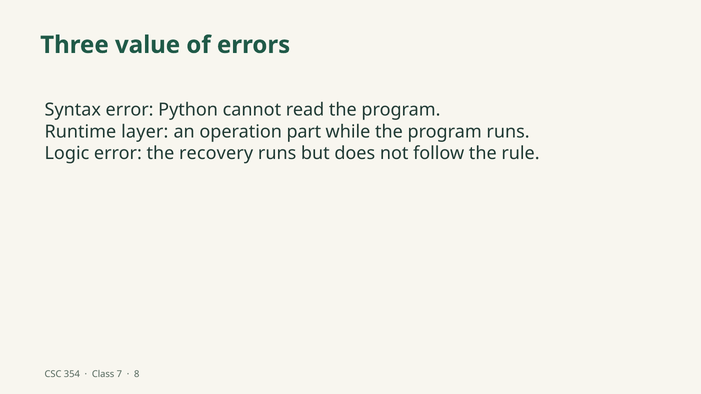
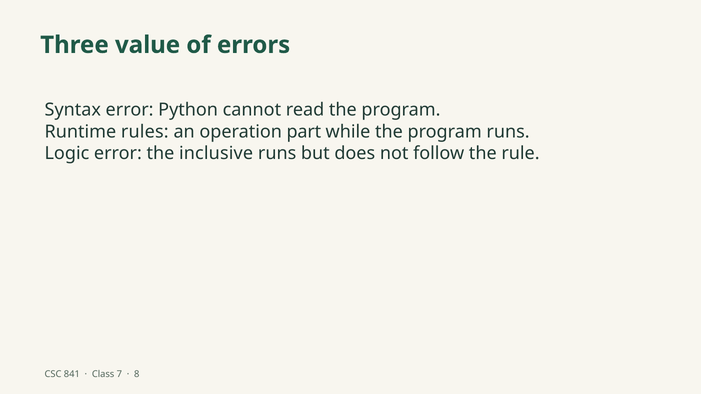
layer: layer -> rules
recovery: recovery -> inclusive
354: 354 -> 841
